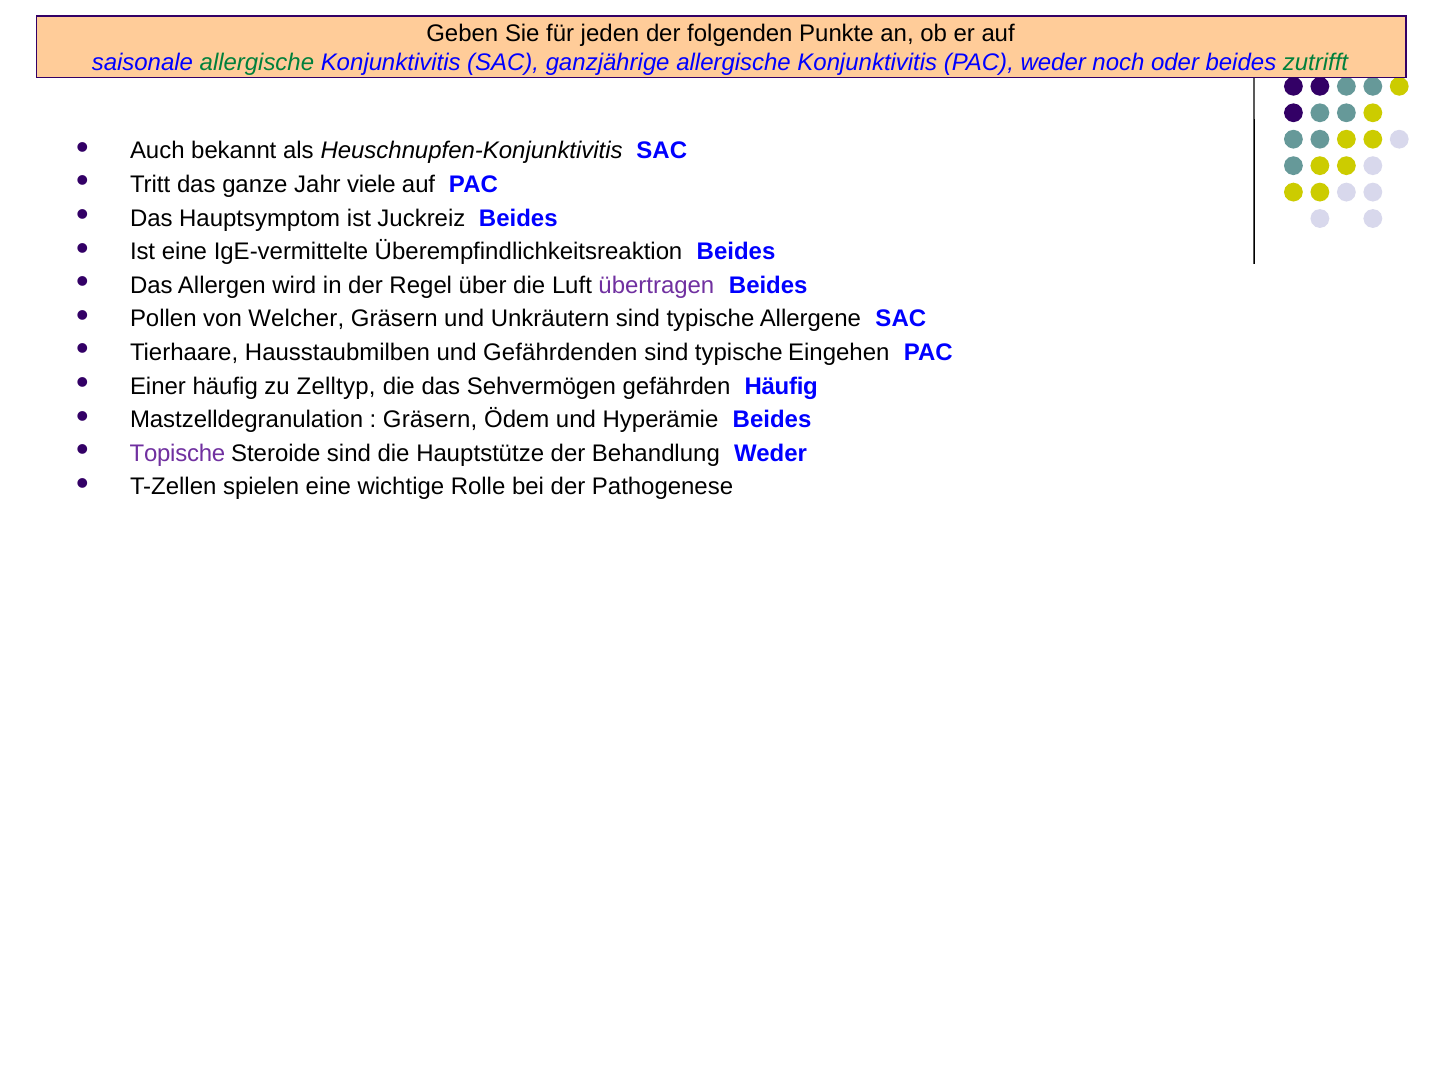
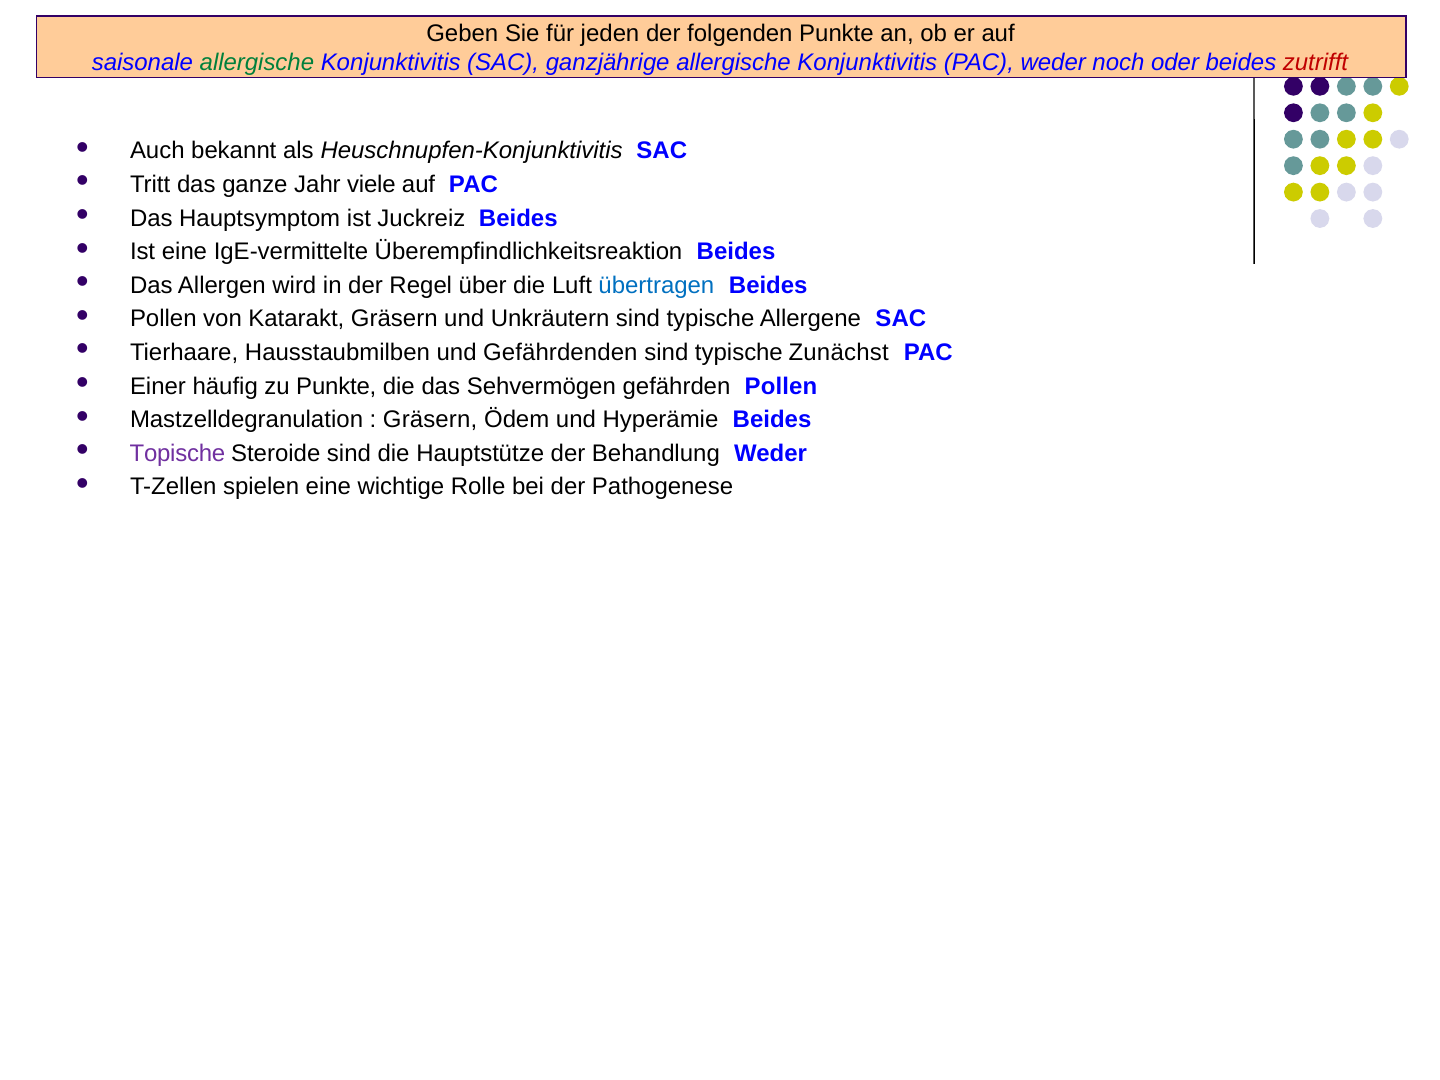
zutrifft colour: green -> red
übertragen colour: purple -> blue
Welcher: Welcher -> Katarakt
Eingehen: Eingehen -> Zunächst
zu Zelltyp: Zelltyp -> Punkte
gefährden Häufig: Häufig -> Pollen
